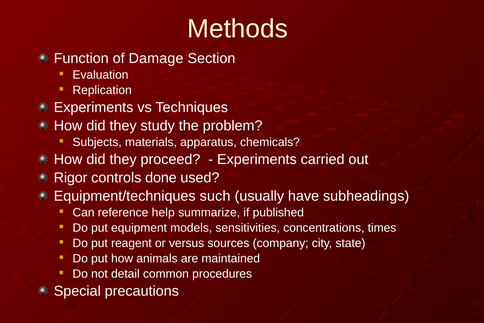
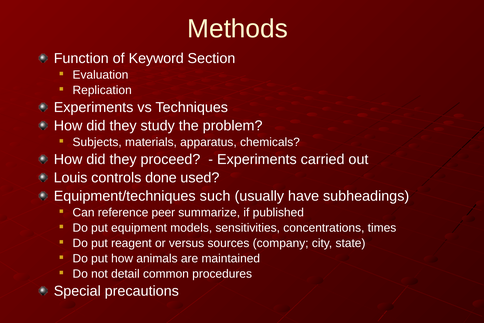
Damage: Damage -> Keyword
Rigor: Rigor -> Louis
help: help -> peer
